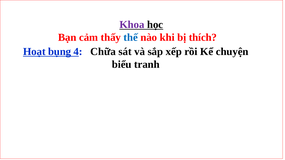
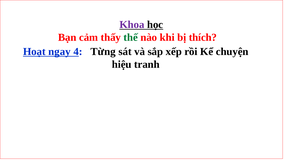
thế colour: blue -> green
bụng: bụng -> ngay
Chữa: Chữa -> Từng
biểu: biểu -> hiệu
